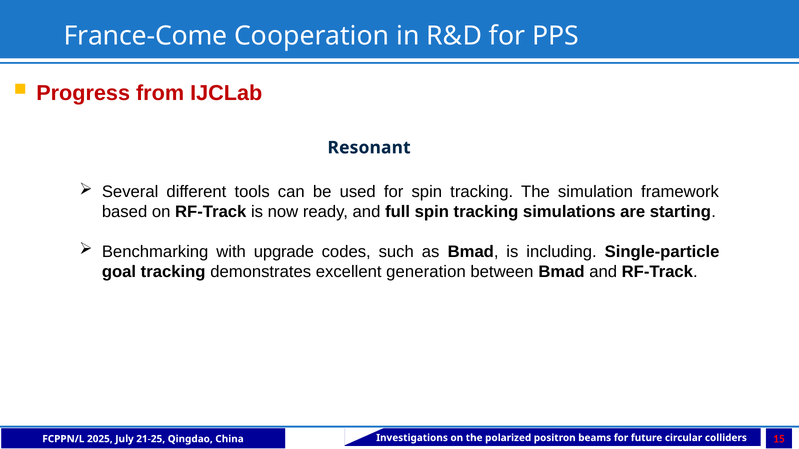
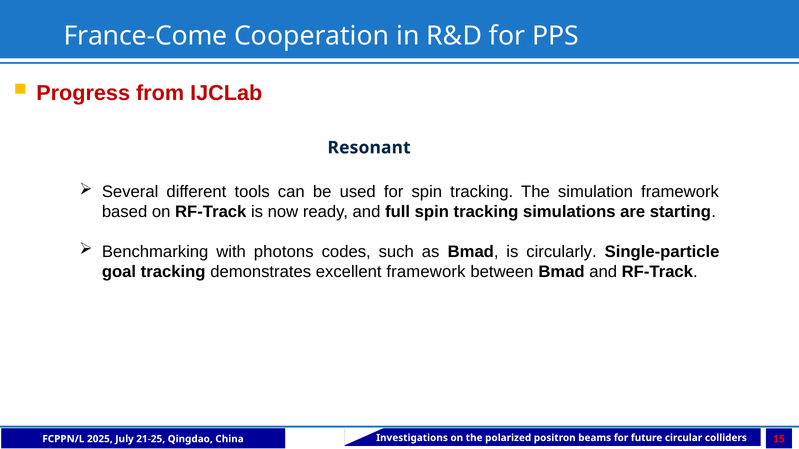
upgrade: upgrade -> photons
including: including -> circularly
excellent generation: generation -> framework
